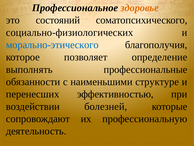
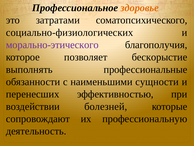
состояний: состояний -> затратами
морально-этического colour: blue -> purple
определение: определение -> бескорыстие
структуре: структуре -> сущности
